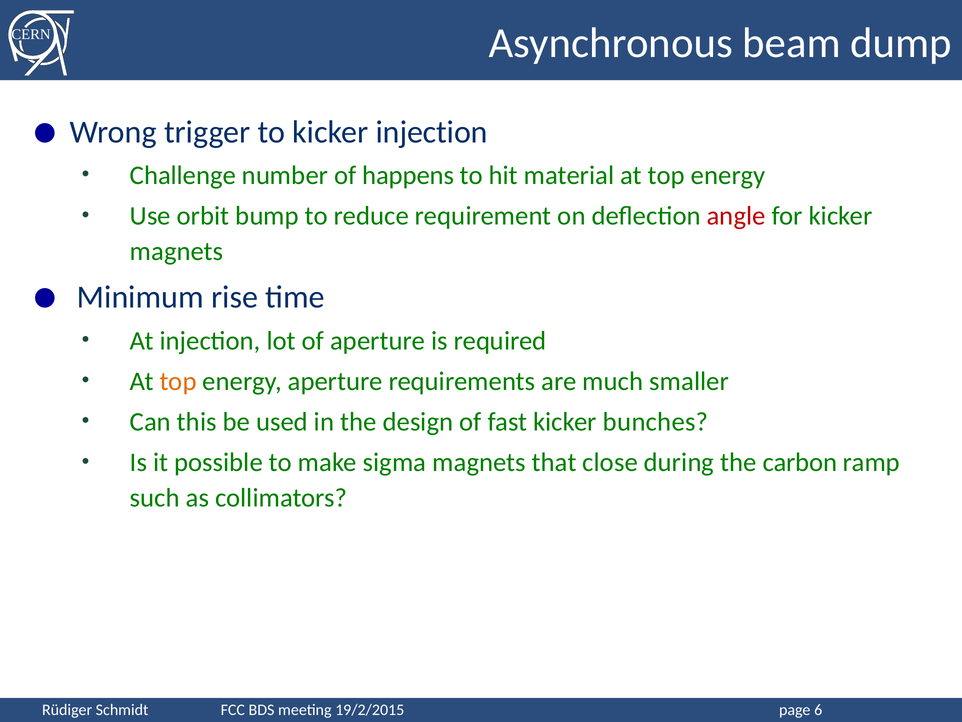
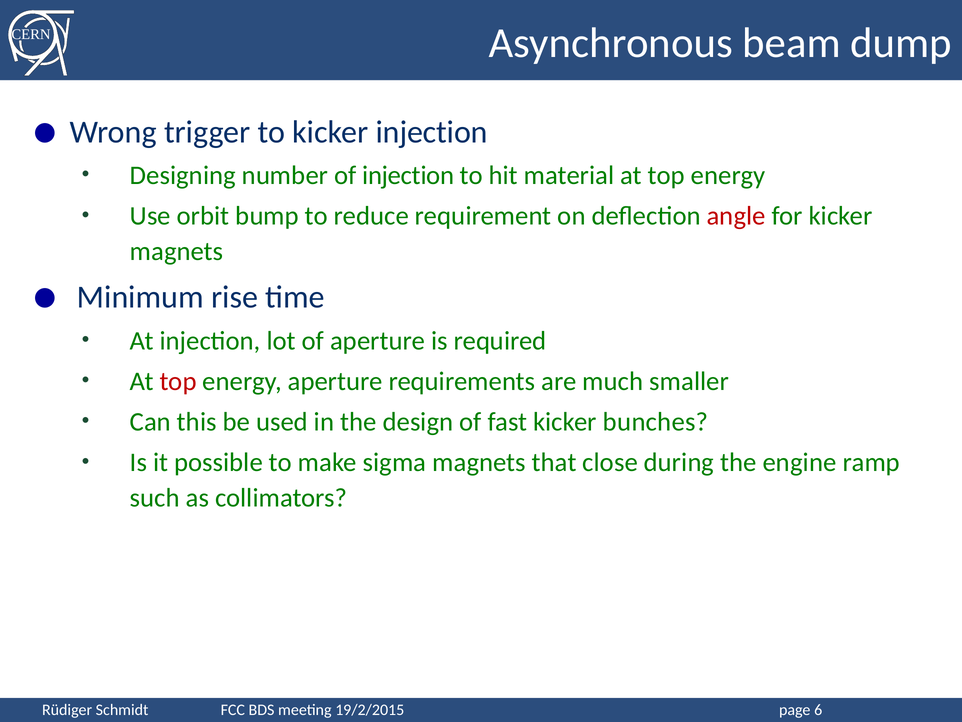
Challenge: Challenge -> Designing
of happens: happens -> injection
top at (178, 381) colour: orange -> red
carbon: carbon -> engine
